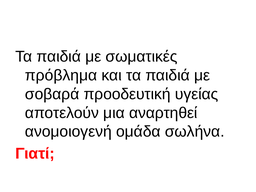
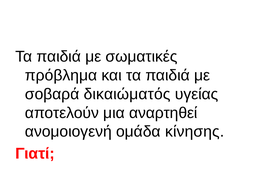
προοδευτική: προοδευτική -> δικαιώματός
σωλήνα: σωλήνα -> κίνησης
